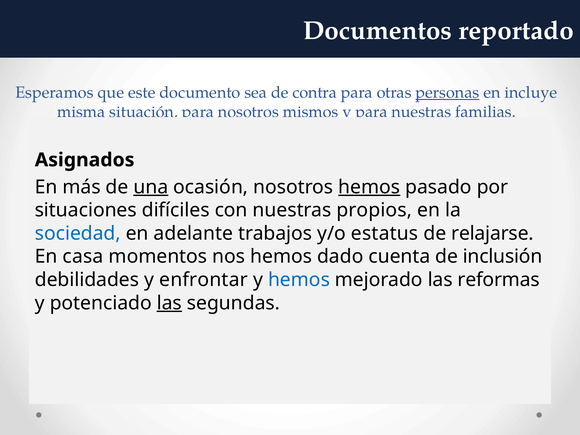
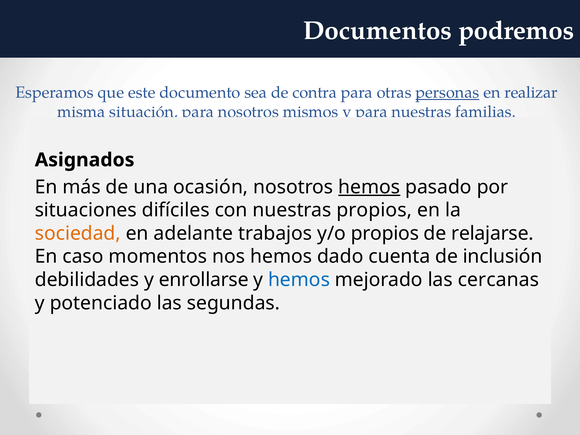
reportado: reportado -> podremos
incluye: incluye -> realizar
una underline: present -> none
sociedad colour: blue -> orange
y/o estatus: estatus -> propios
casa: casa -> caso
enfrontar: enfrontar -> enrollarse
reformas: reformas -> cercanas
las at (169, 303) underline: present -> none
